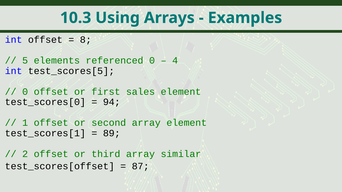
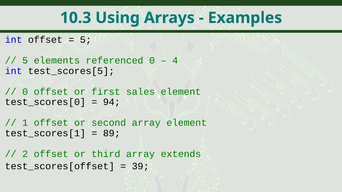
8 at (86, 40): 8 -> 5
similar: similar -> extends
87: 87 -> 39
